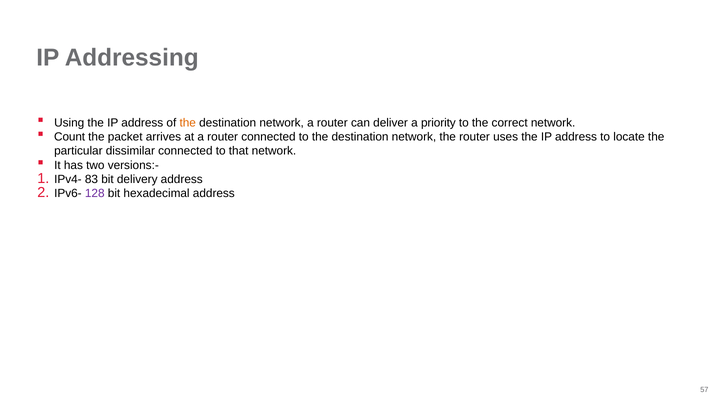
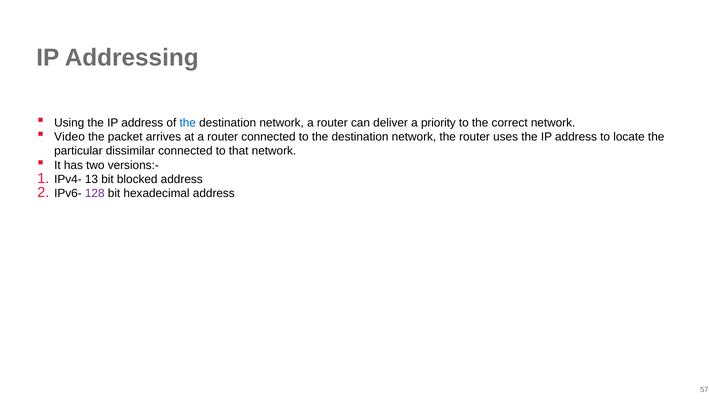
the at (188, 123) colour: orange -> blue
Count: Count -> Video
83: 83 -> 13
delivery: delivery -> blocked
